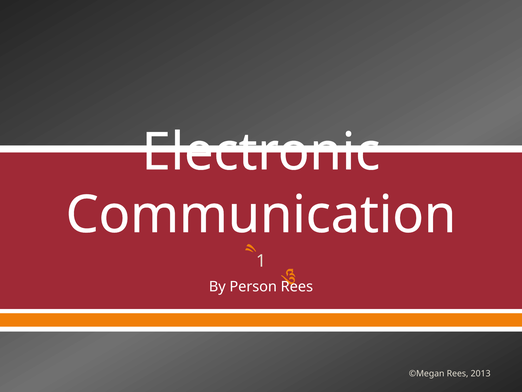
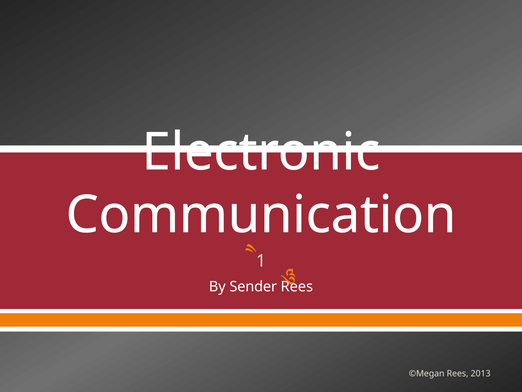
Person: Person -> Sender
